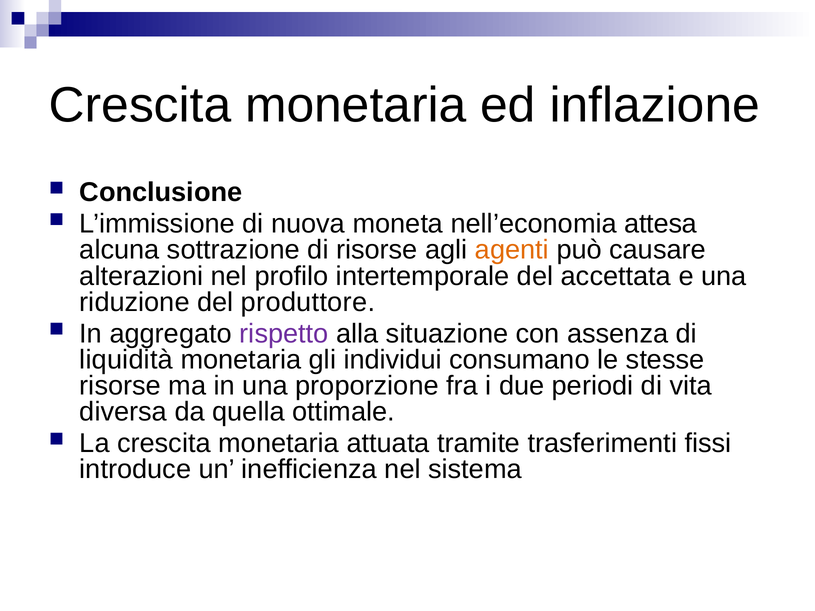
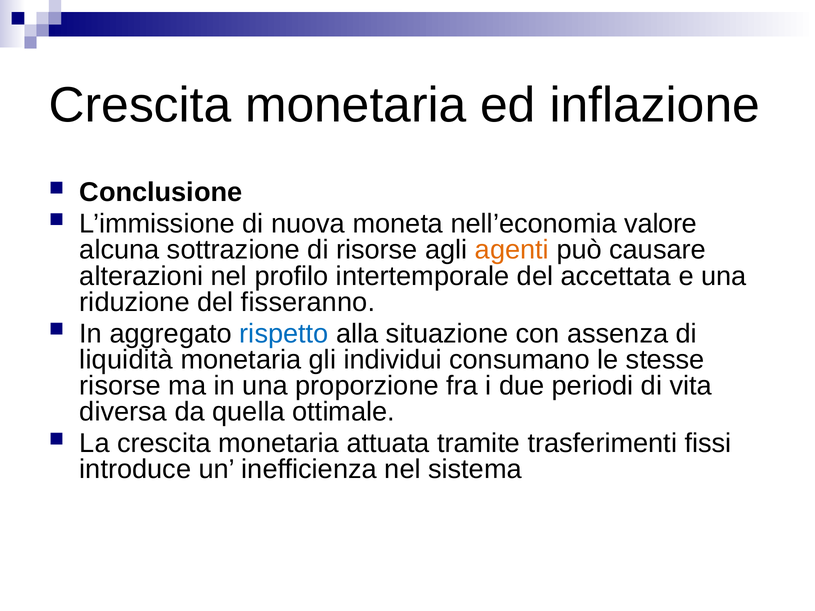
attesa: attesa -> valore
produttore: produttore -> fisseranno
rispetto colour: purple -> blue
